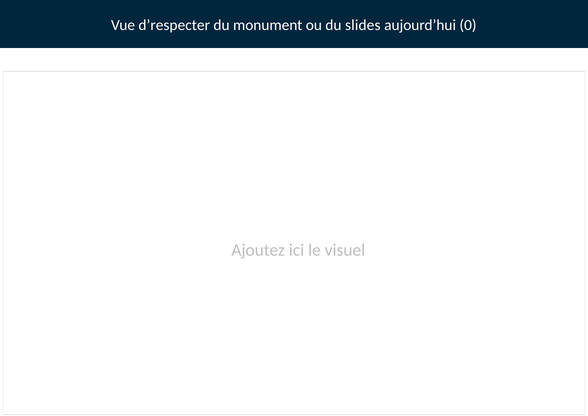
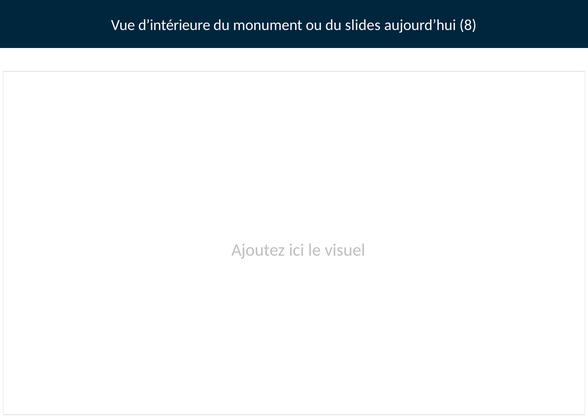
d’respecter: d’respecter -> d’intérieure
0: 0 -> 8
